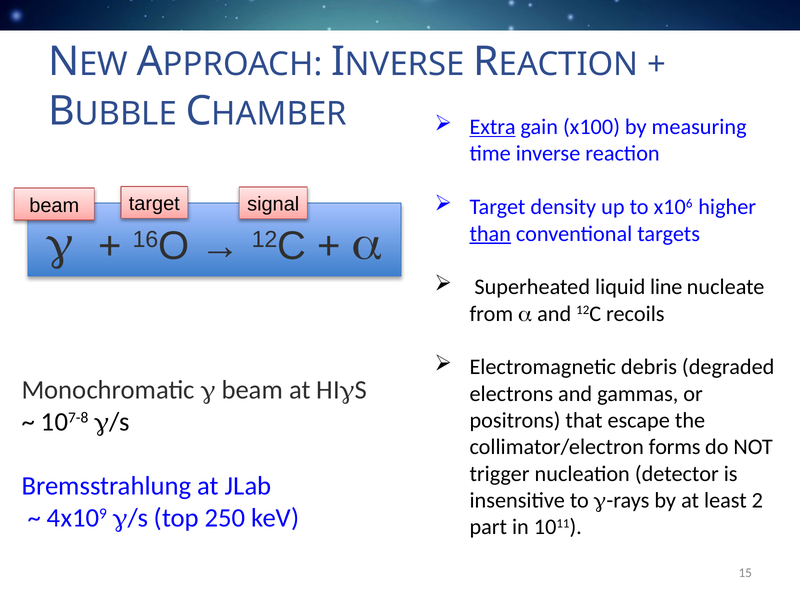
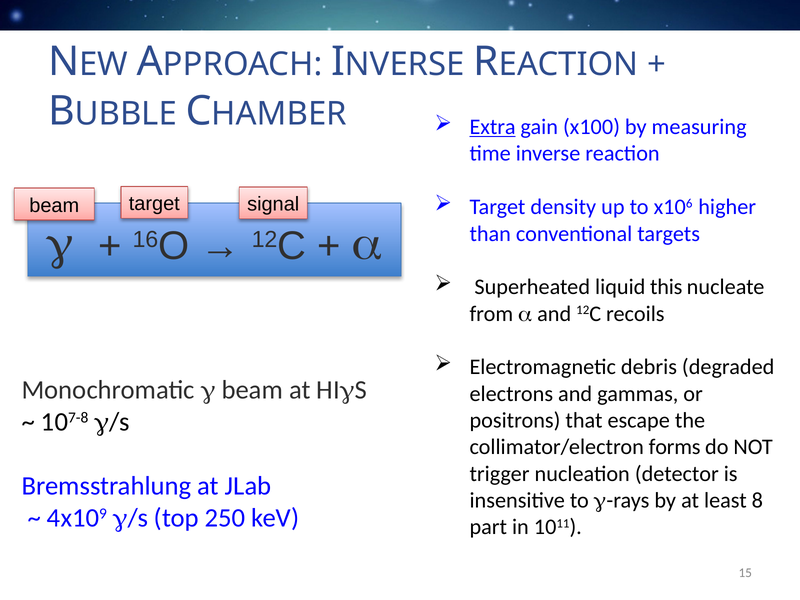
than underline: present -> none
line: line -> this
2: 2 -> 8
